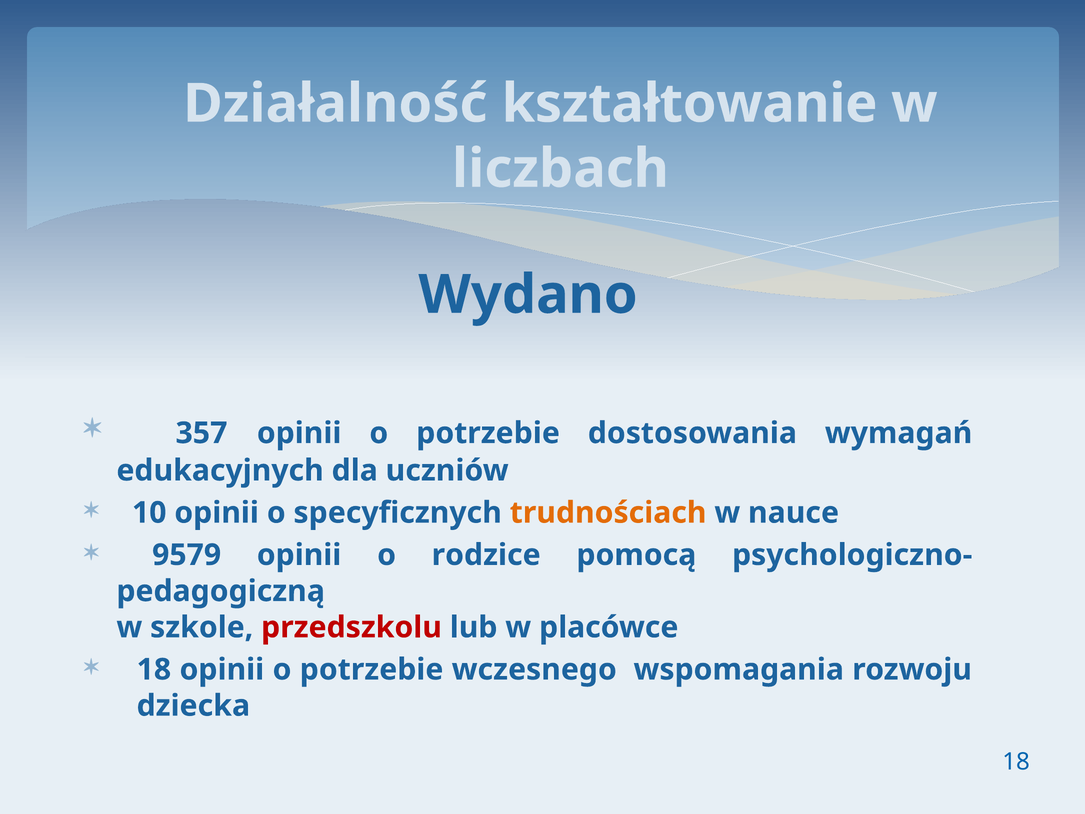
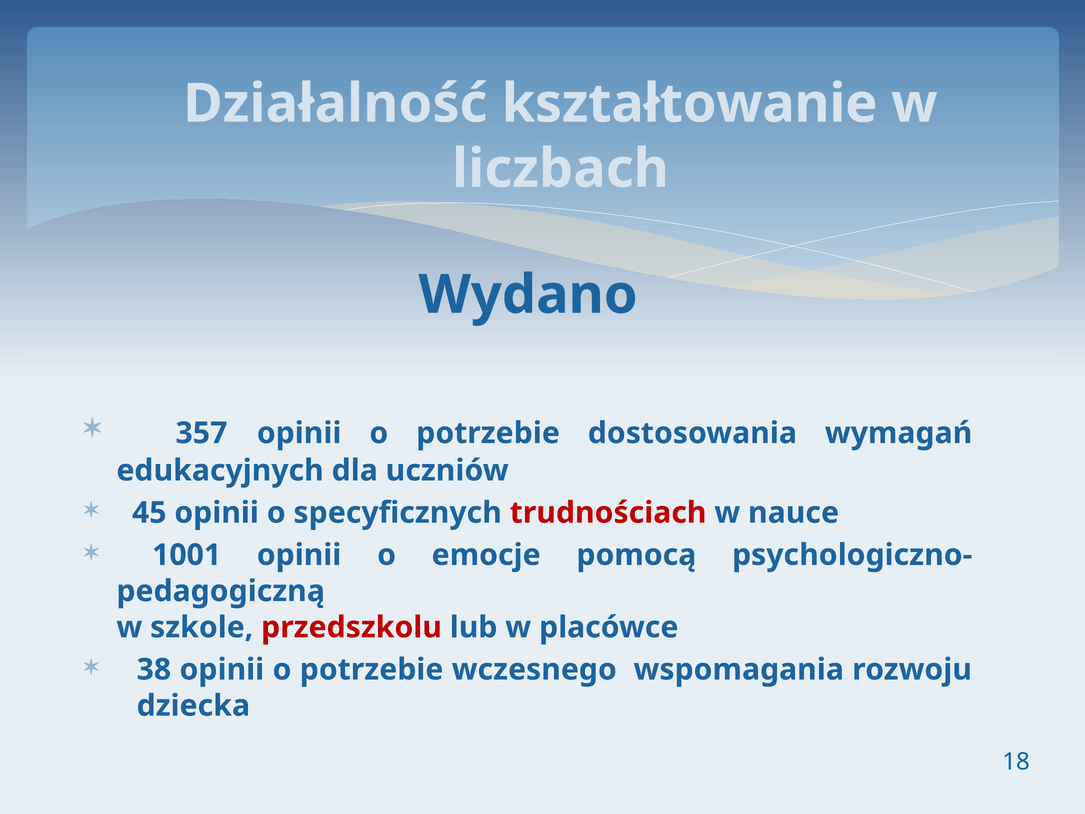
10: 10 -> 45
trudnościach colour: orange -> red
9579: 9579 -> 1001
rodzice: rodzice -> emocje
18 at (154, 669): 18 -> 38
